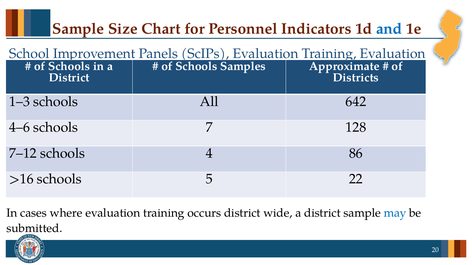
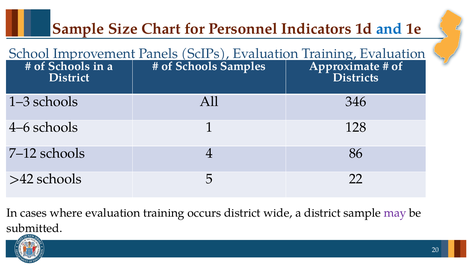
642: 642 -> 346
7: 7 -> 1
>16: >16 -> >42
may colour: blue -> purple
